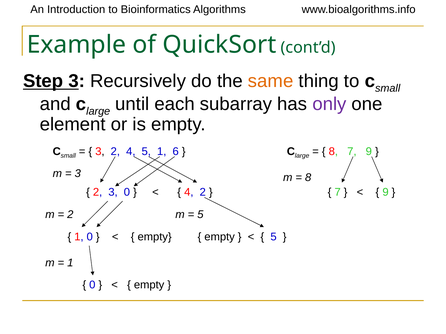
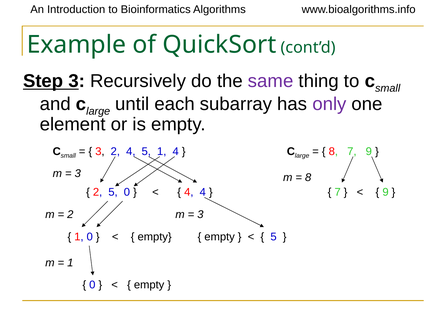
same colour: orange -> purple
1 6: 6 -> 4
2 3: 3 -> 5
4 2: 2 -> 4
5 at (200, 215): 5 -> 3
